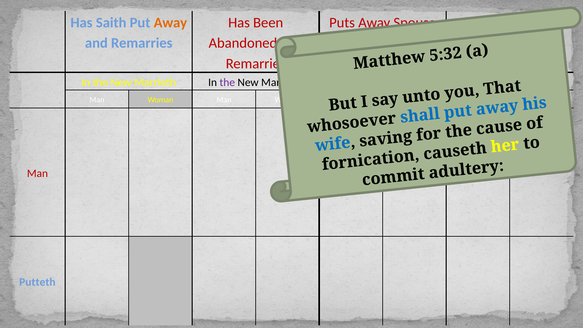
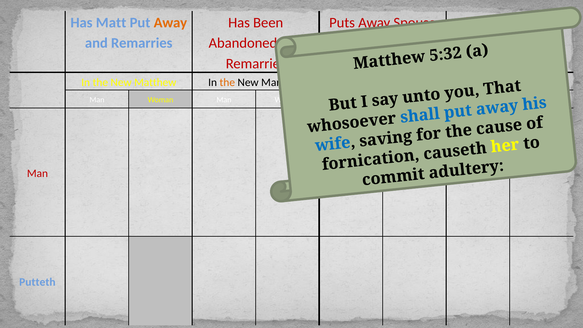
Saith: Saith -> Matt
New Marrieth: Marrieth -> Matthew
the at (227, 82) colour: purple -> orange
